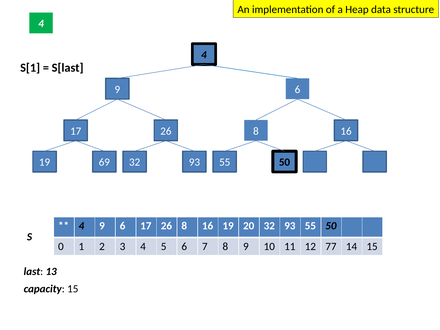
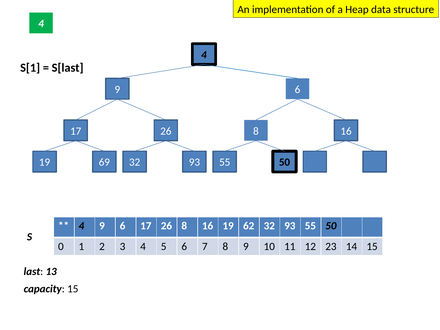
20: 20 -> 62
77: 77 -> 23
